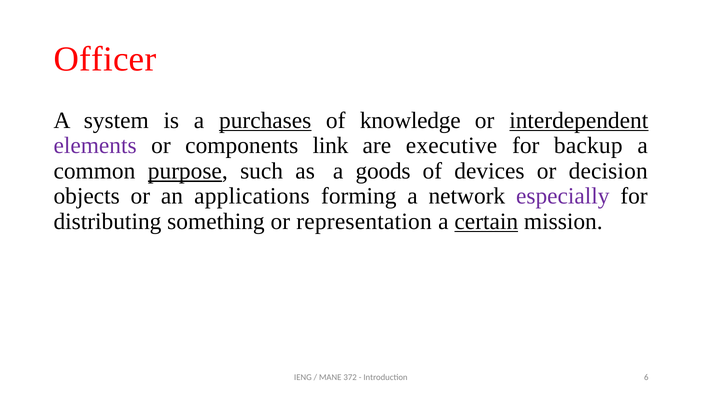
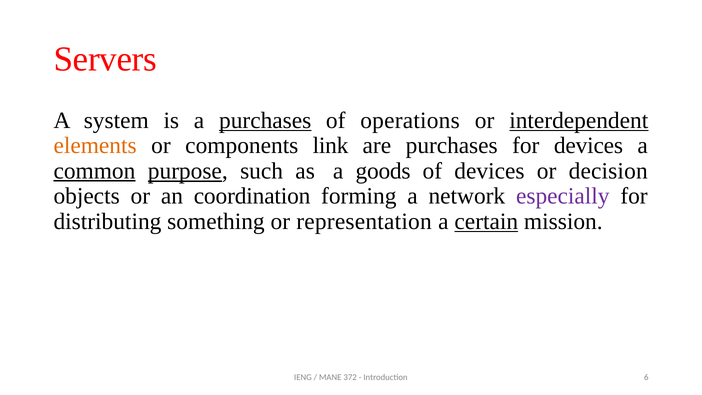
Officer: Officer -> Servers
knowledge: knowledge -> operations
elements colour: purple -> orange
are executive: executive -> purchases
for backup: backup -> devices
common underline: none -> present
applications: applications -> coordination
